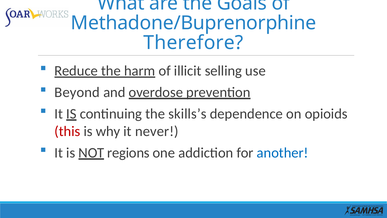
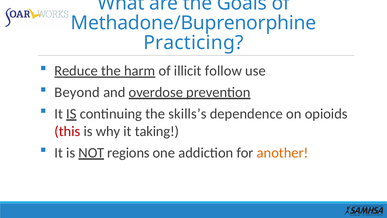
Therefore: Therefore -> Practicing
selling: selling -> follow
never: never -> taking
another colour: blue -> orange
